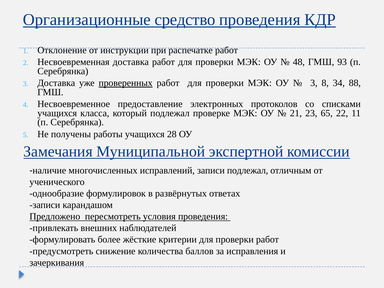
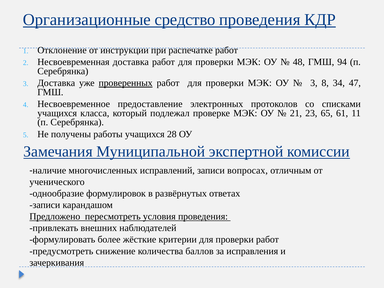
93: 93 -> 94
88: 88 -> 47
22: 22 -> 61
записи подлежал: подлежал -> вопросах
